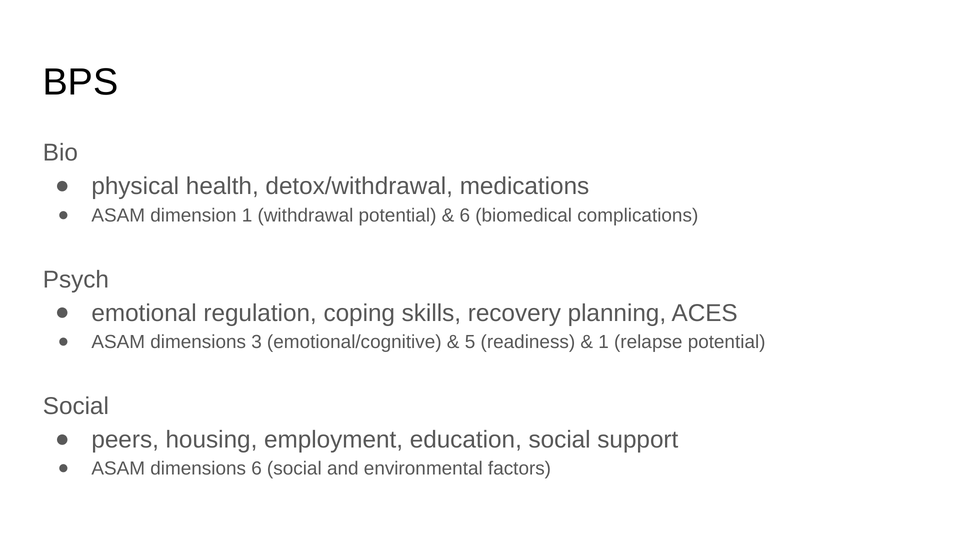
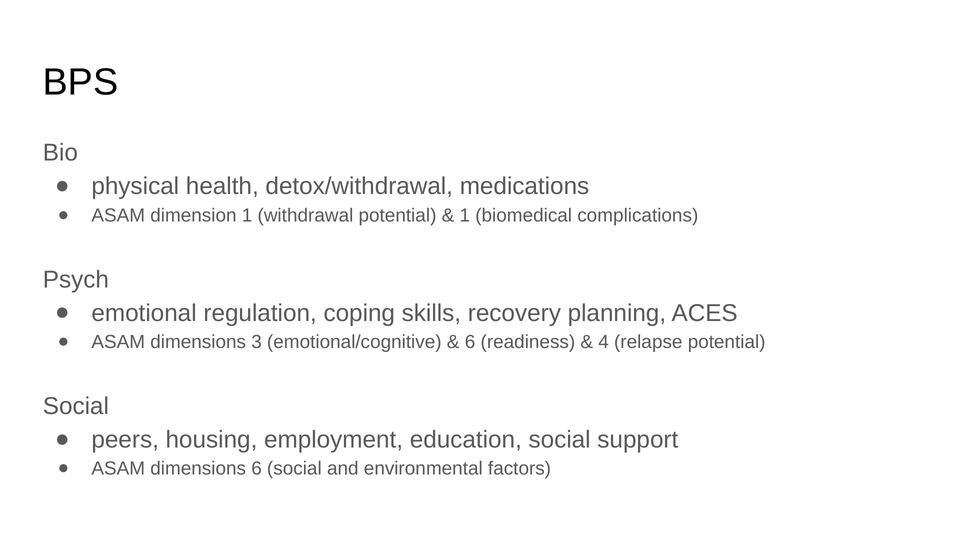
6 at (465, 215): 6 -> 1
5 at (470, 342): 5 -> 6
1 at (604, 342): 1 -> 4
